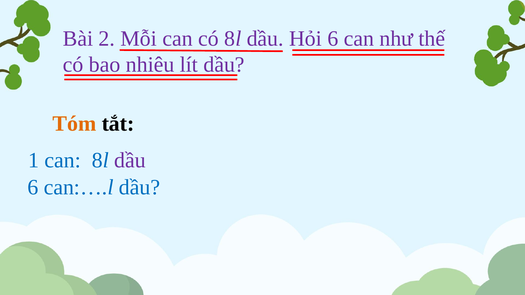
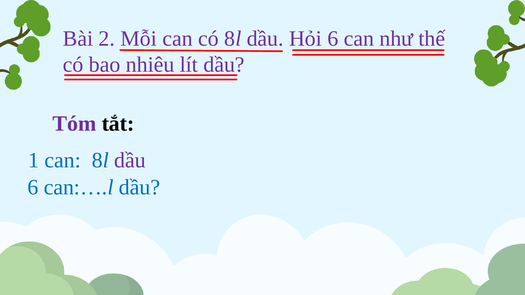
Tóm colour: orange -> purple
